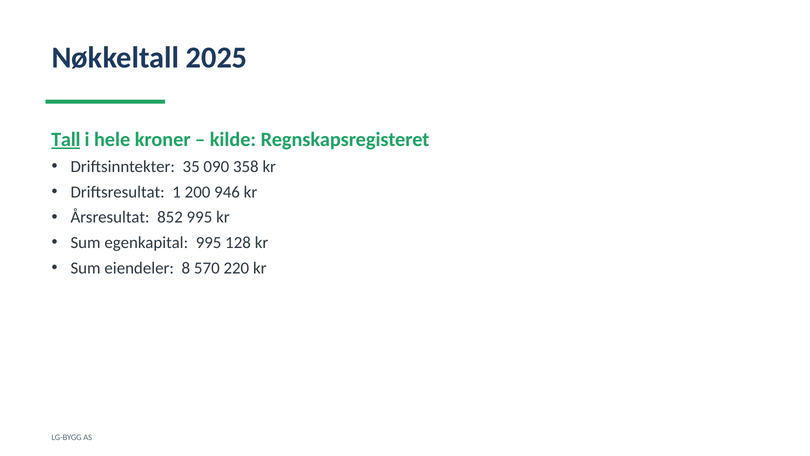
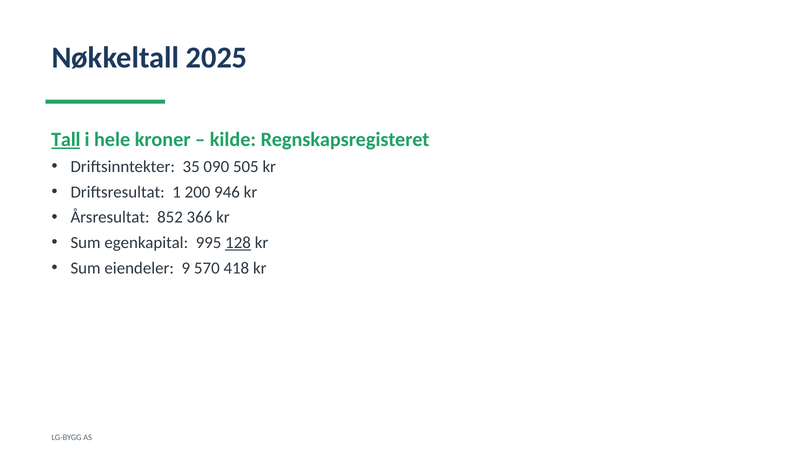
358: 358 -> 505
852 995: 995 -> 366
128 underline: none -> present
8: 8 -> 9
220: 220 -> 418
